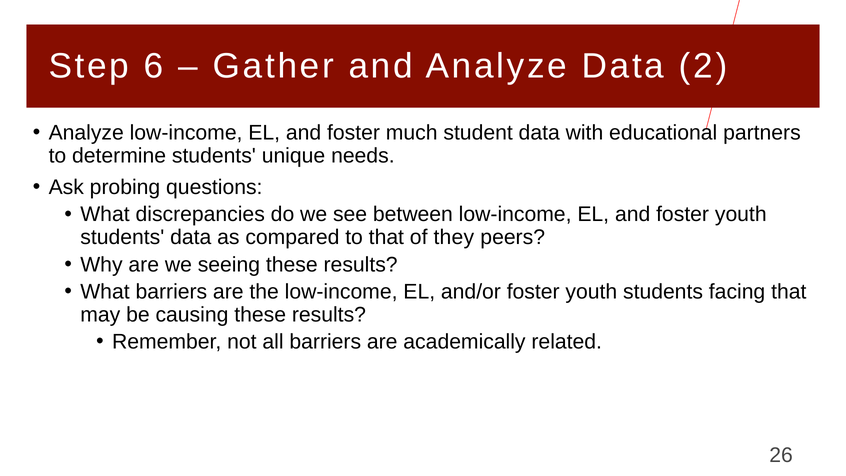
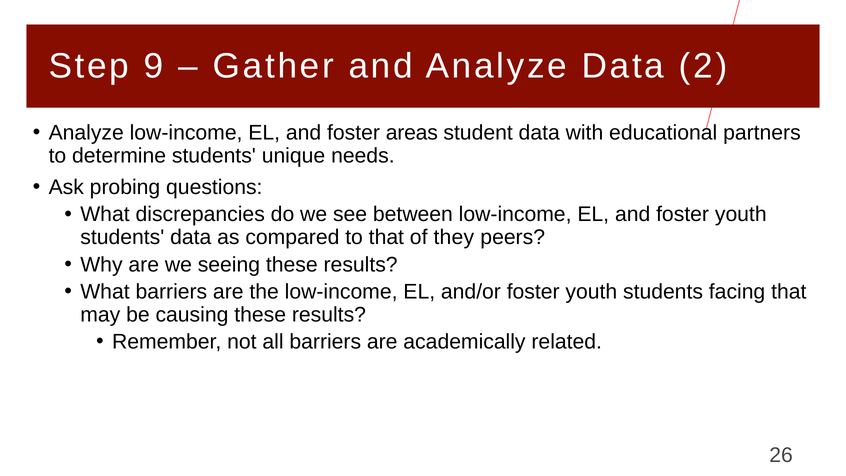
6: 6 -> 9
much: much -> areas
